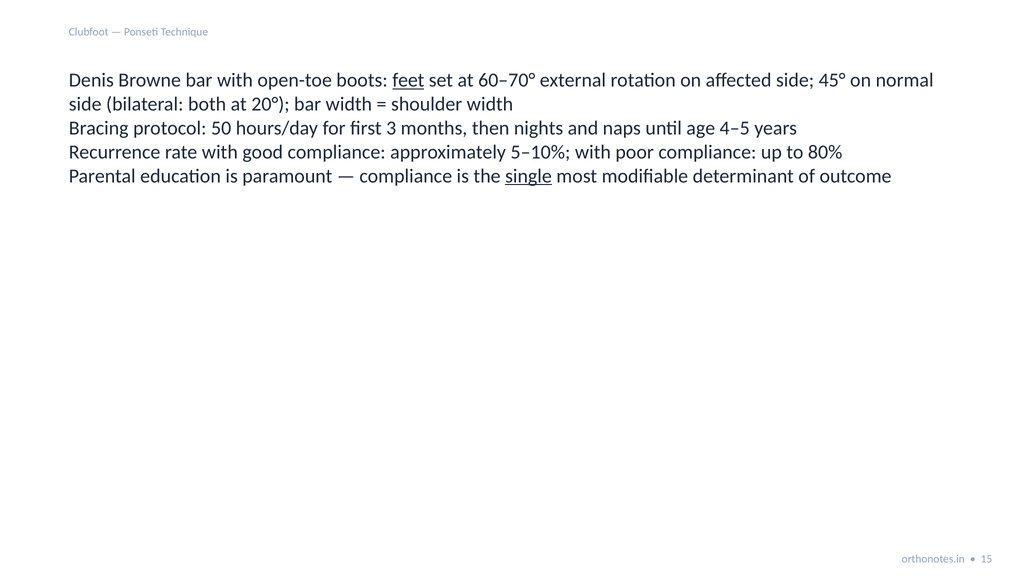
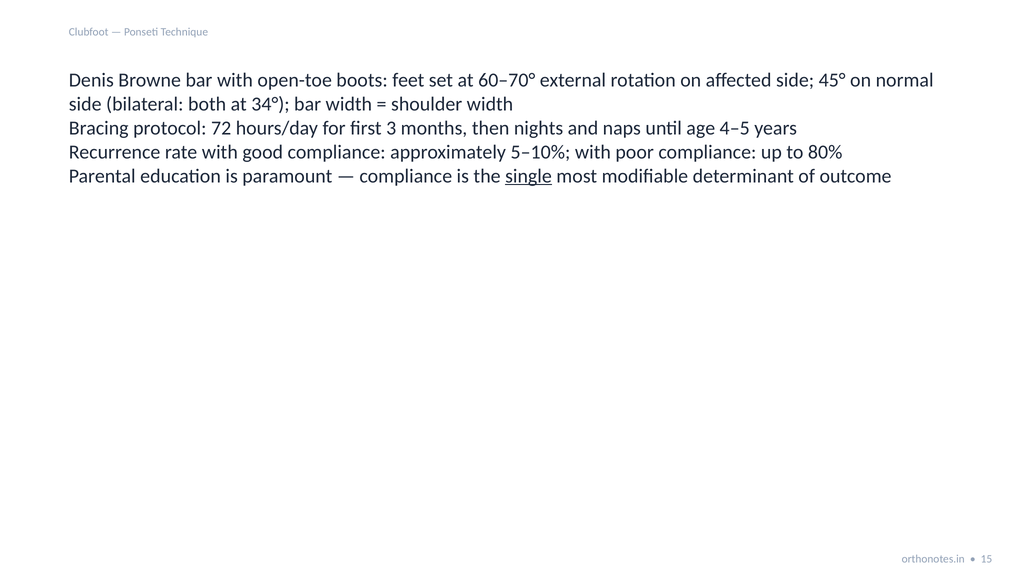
feet underline: present -> none
20°: 20° -> 34°
50: 50 -> 72
